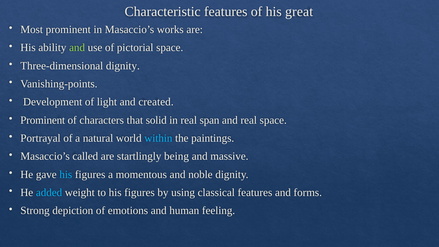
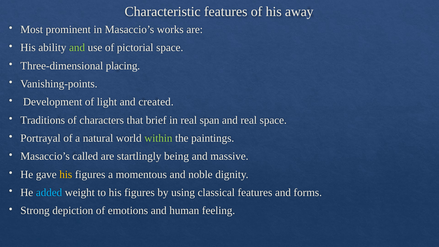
great: great -> away
Three-dimensional dignity: dignity -> placing
Prominent at (43, 120): Prominent -> Traditions
solid: solid -> brief
within colour: light blue -> light green
his at (66, 174) colour: light blue -> yellow
